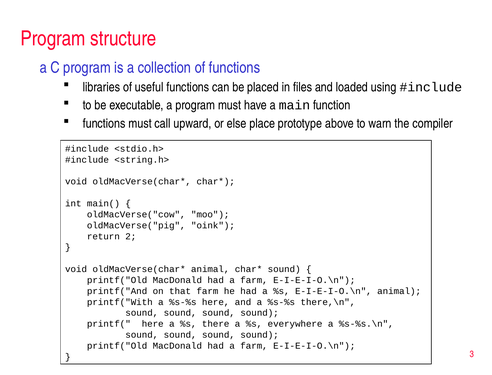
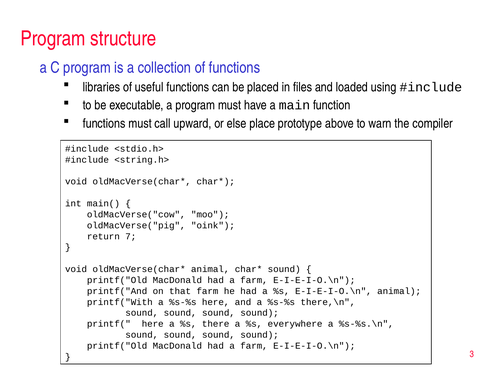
2: 2 -> 7
